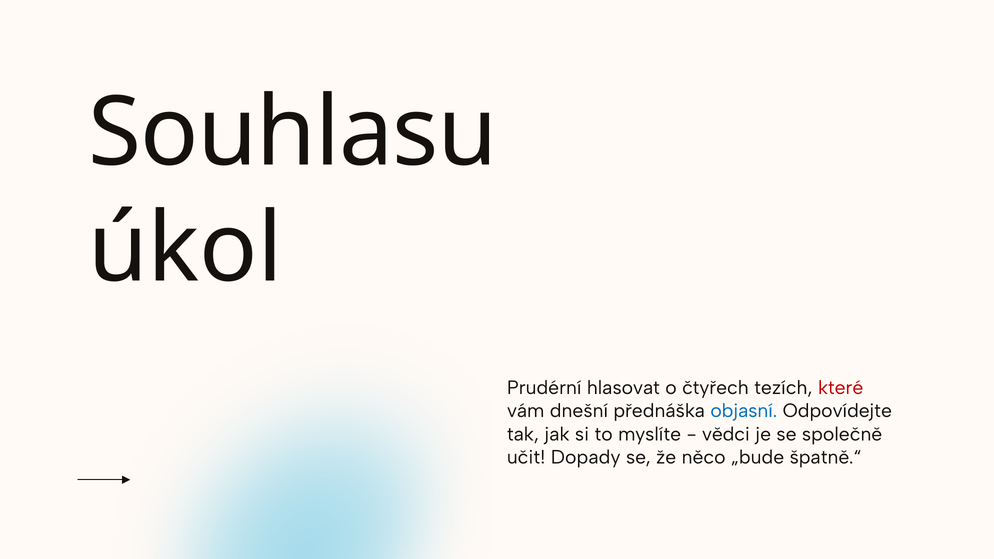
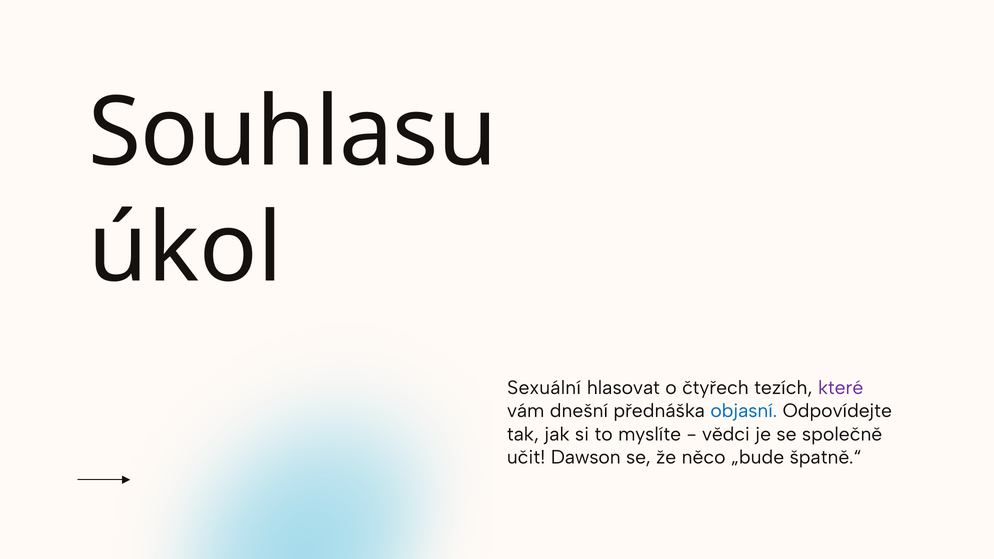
Prudérní: Prudérní -> Sexuální
které colour: red -> purple
Dopady: Dopady -> Dawson
